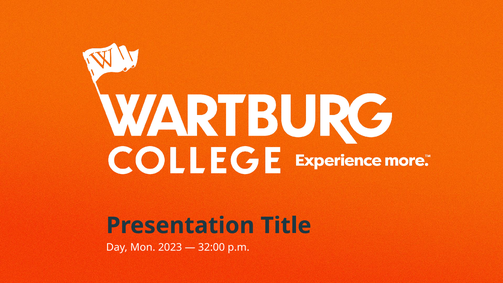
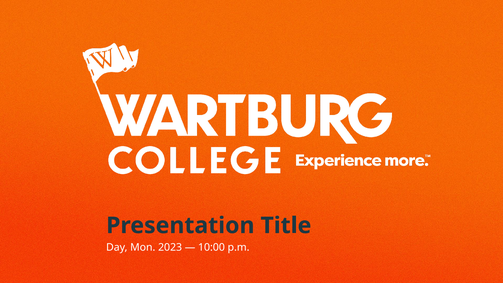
32:00: 32:00 -> 10:00
